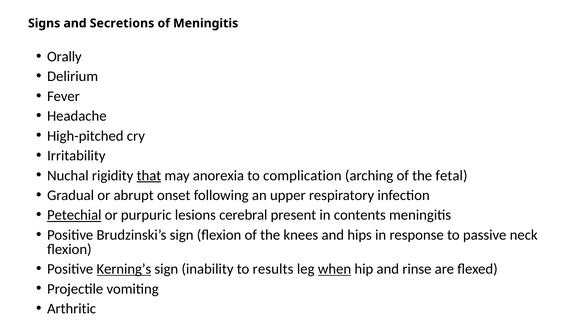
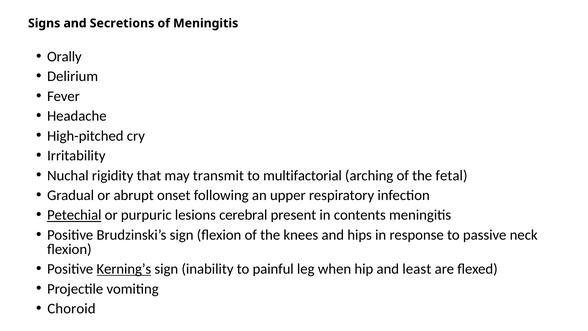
that underline: present -> none
anorexia: anorexia -> transmit
complication: complication -> multifactorial
results: results -> painful
when underline: present -> none
rinse: rinse -> least
Arthritic: Arthritic -> Choroid
